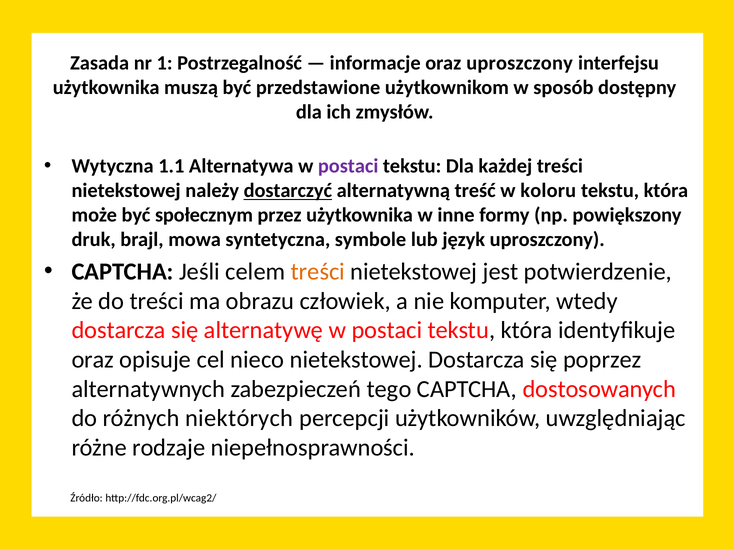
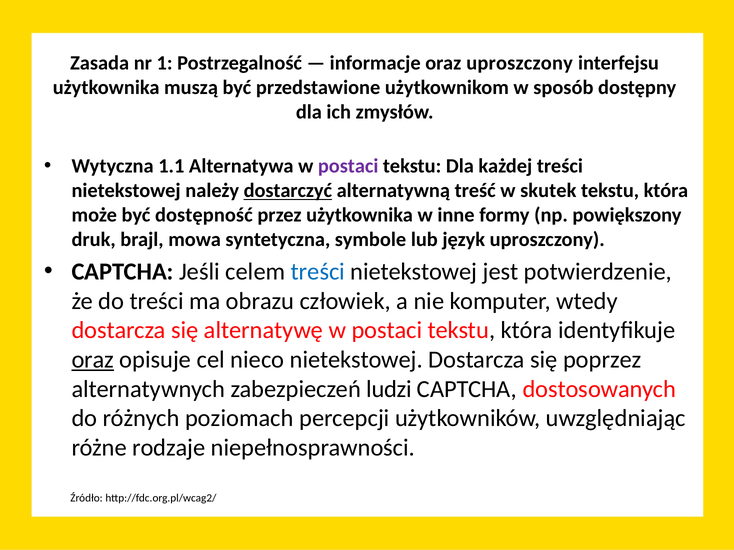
koloru: koloru -> skutek
społecznym: społecznym -> dostępność
treści at (318, 272) colour: orange -> blue
oraz at (93, 360) underline: none -> present
tego: tego -> ludzi
niektórych: niektórych -> poziomach
